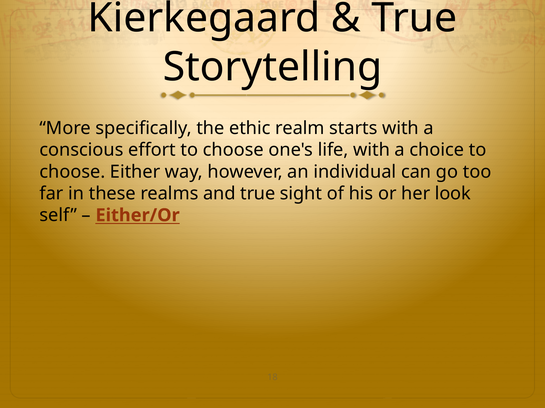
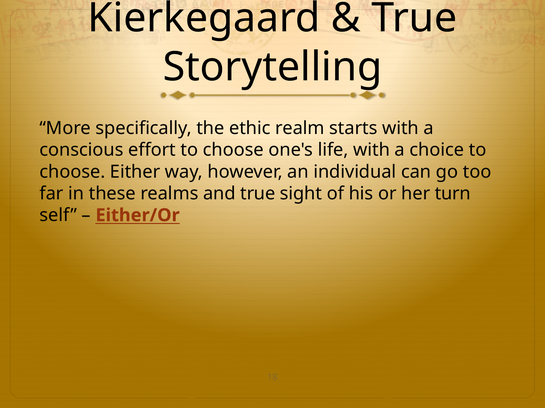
look: look -> turn
